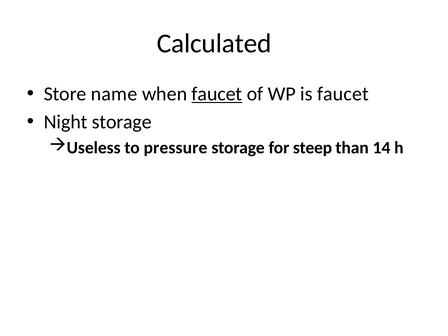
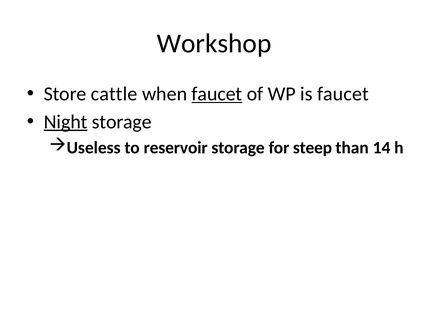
Calculated: Calculated -> Workshop
name: name -> cattle
Night underline: none -> present
pressure: pressure -> reservoir
